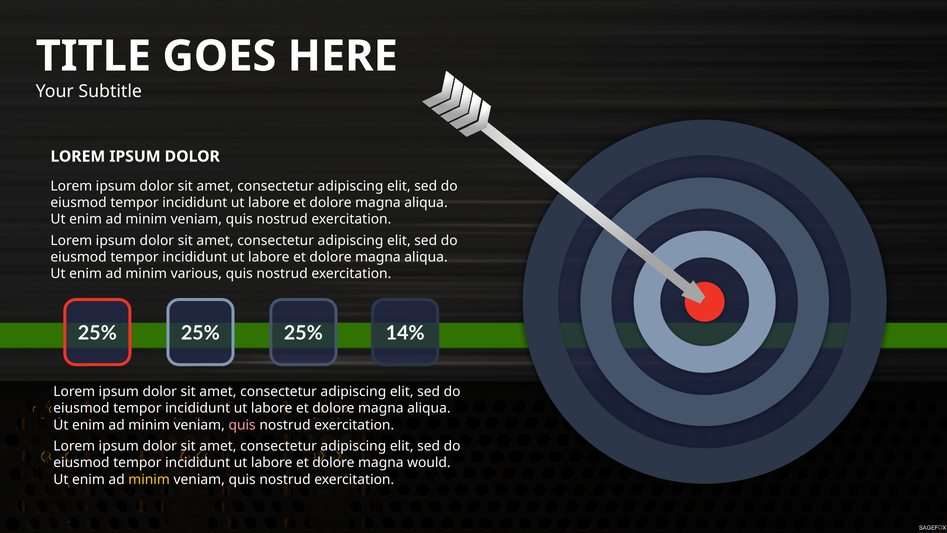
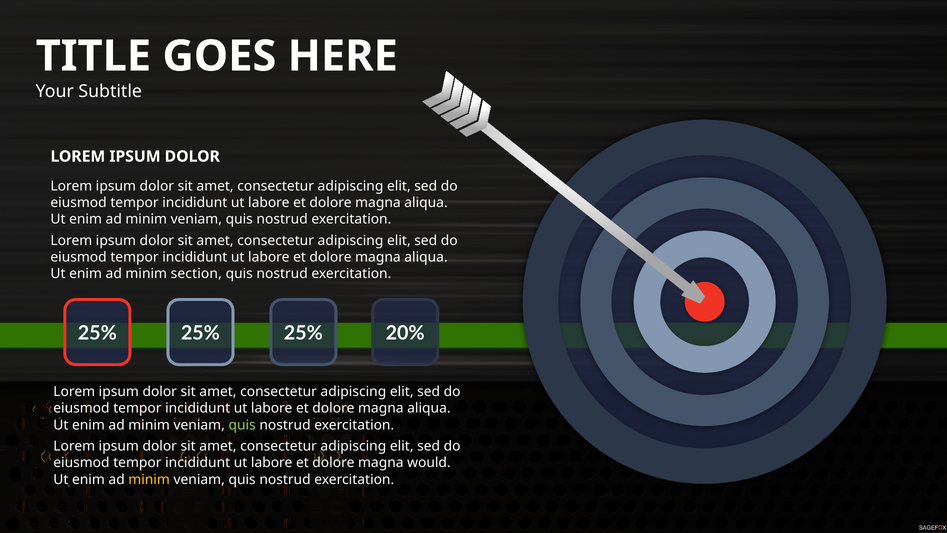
various: various -> section
14%: 14% -> 20%
quis at (242, 425) colour: pink -> light green
